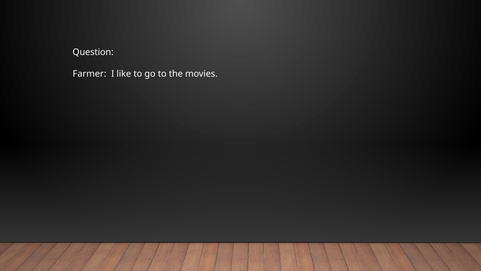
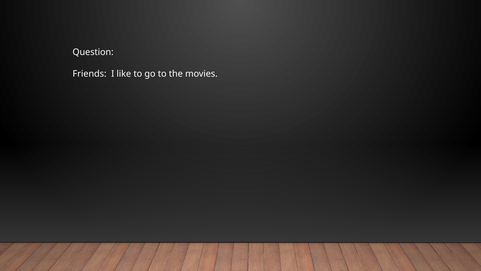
Farmer: Farmer -> Friends
